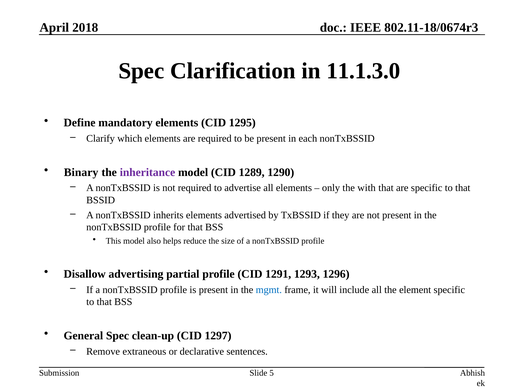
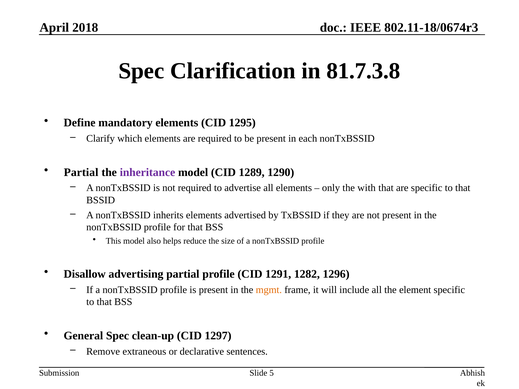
11.1.3.0: 11.1.3.0 -> 81.7.3.8
Binary at (81, 172): Binary -> Partial
1293: 1293 -> 1282
mgmt colour: blue -> orange
